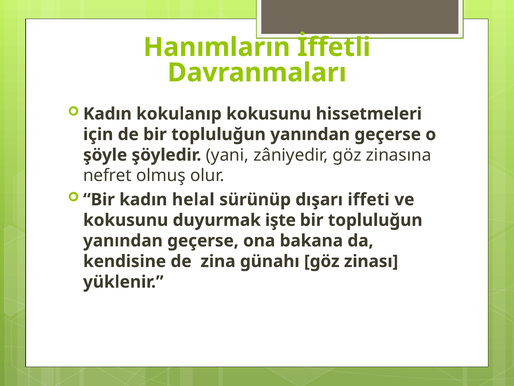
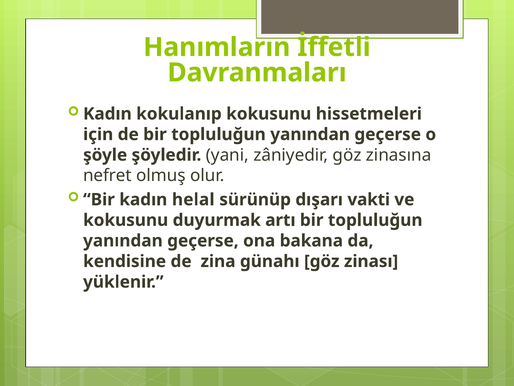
iffeti: iffeti -> vakti
işte: işte -> artı
